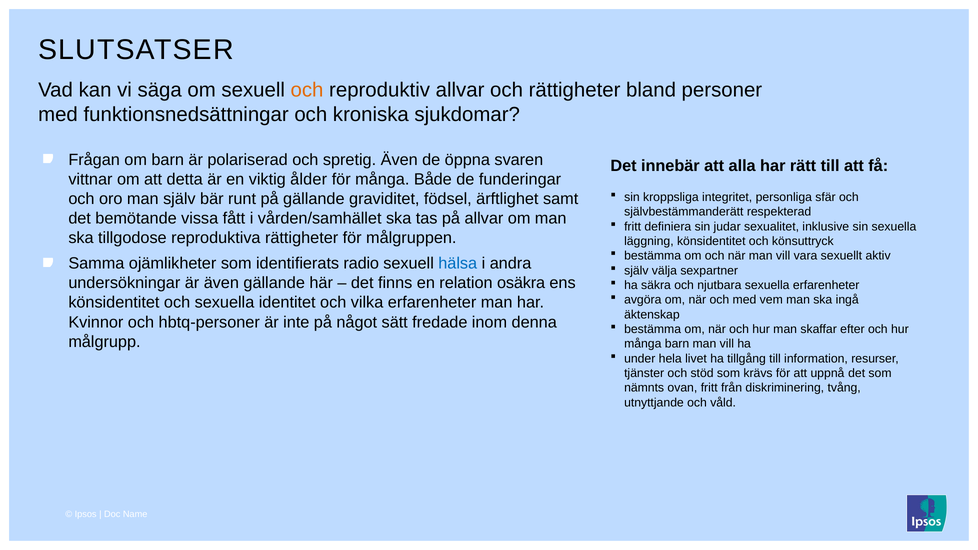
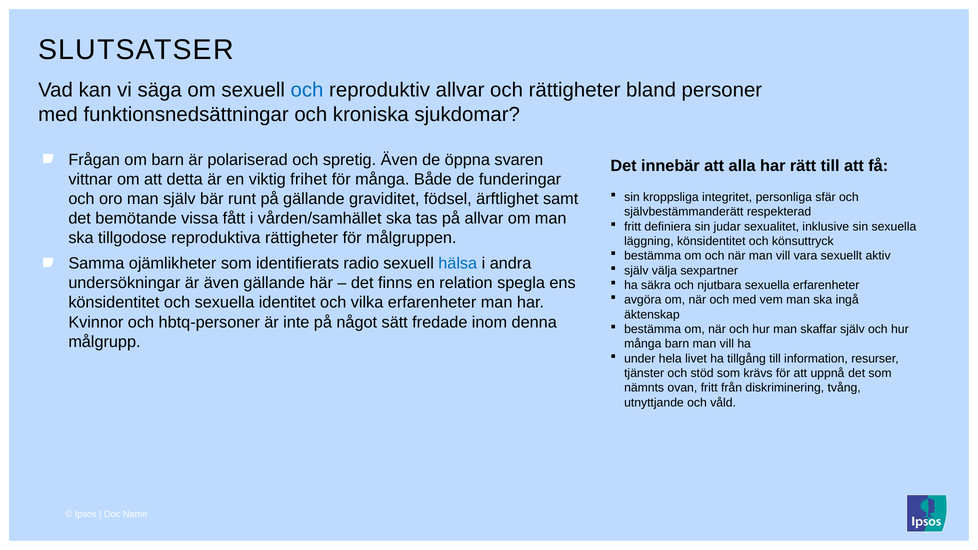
och at (307, 90) colour: orange -> blue
ålder: ålder -> frihet
osäkra: osäkra -> spegla
skaffar efter: efter -> själv
